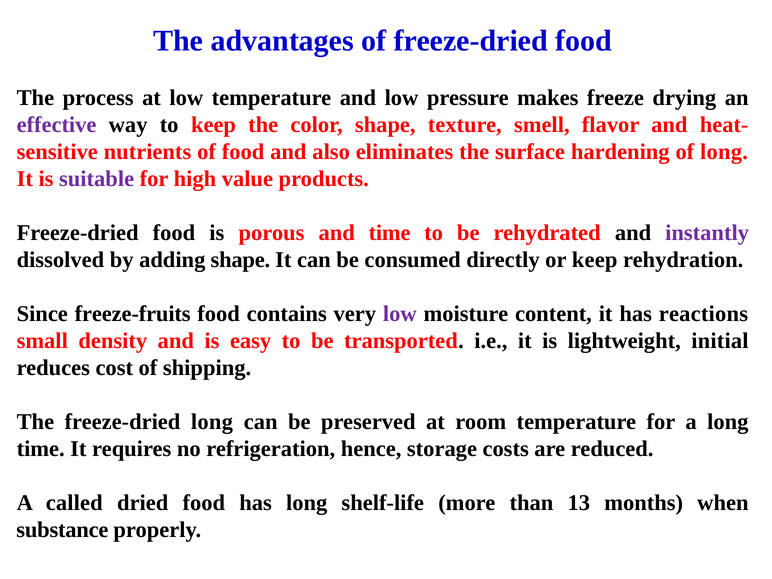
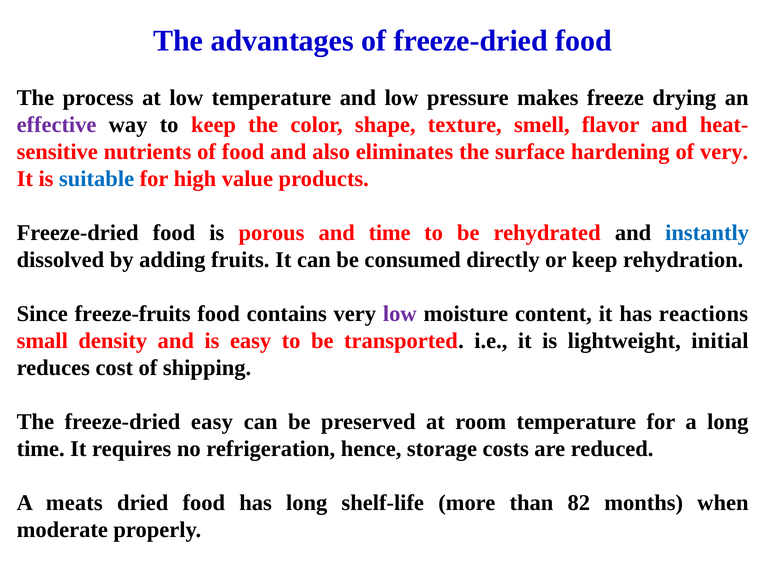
of long: long -> very
suitable colour: purple -> blue
instantly colour: purple -> blue
adding shape: shape -> fruits
freeze-dried long: long -> easy
called: called -> meats
13: 13 -> 82
substance: substance -> moderate
